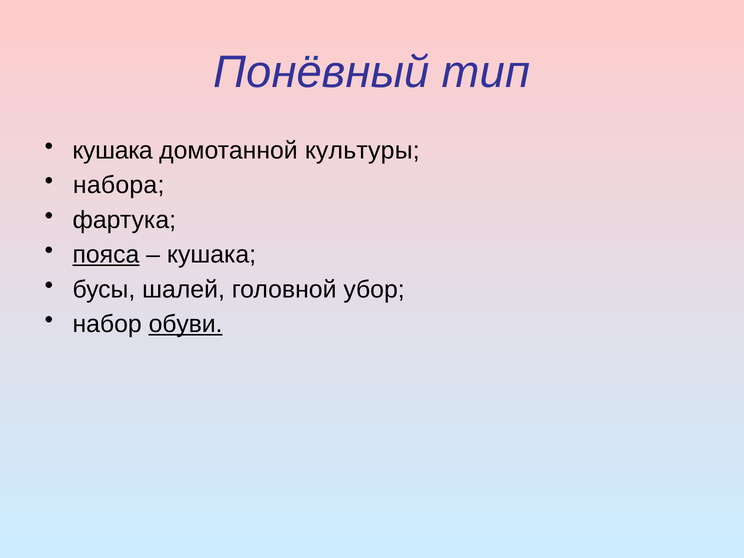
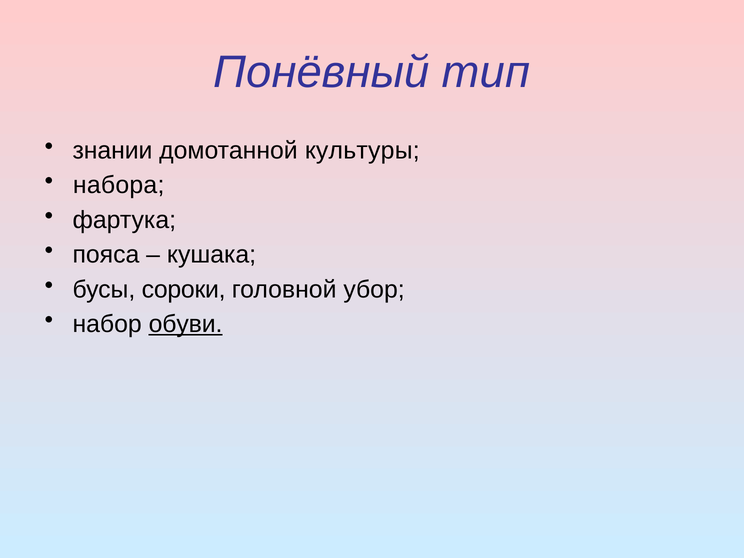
кушака at (113, 151): кушака -> знании
пояса underline: present -> none
шалей: шалей -> сороки
